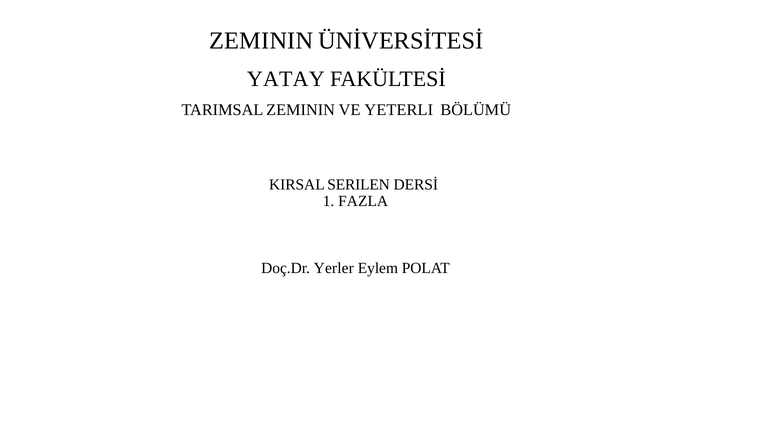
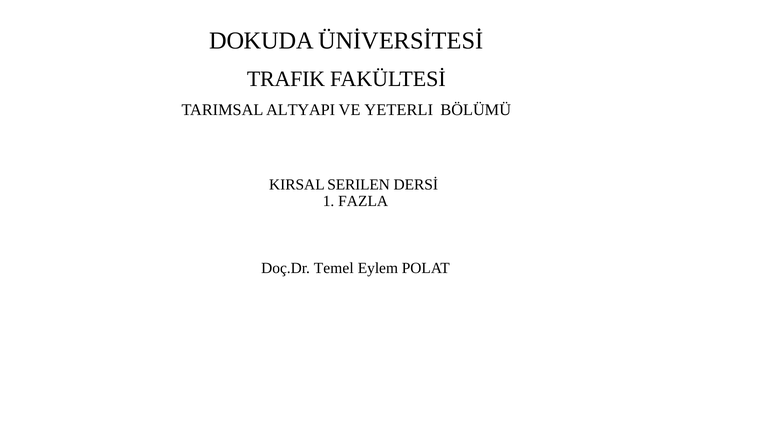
ZEMININ at (261, 41): ZEMININ -> DOKUDA
YATAY: YATAY -> TRAFIK
TARIMSAL ZEMININ: ZEMININ -> ALTYAPI
Yerler: Yerler -> Temel
